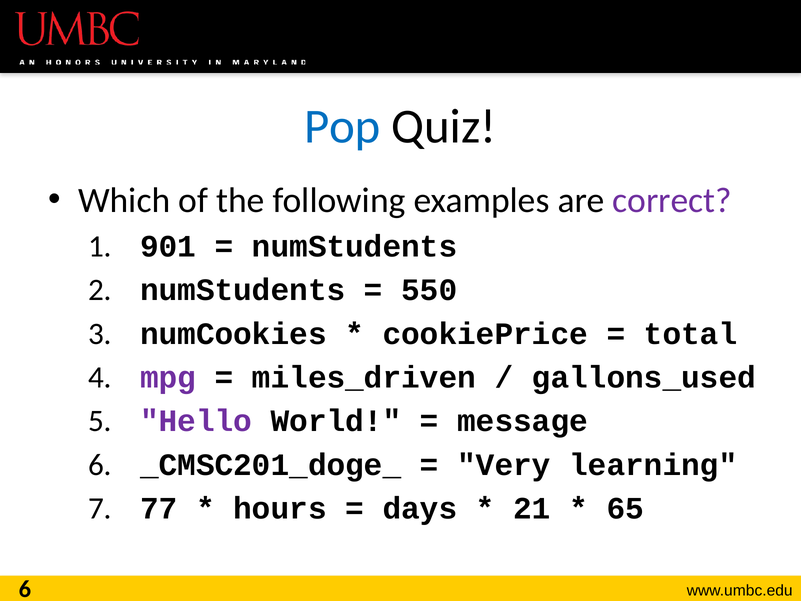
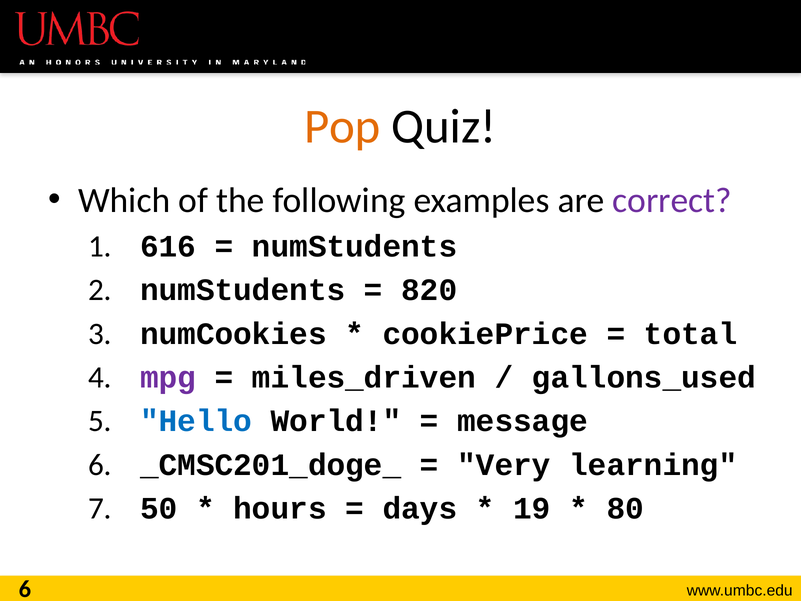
Pop colour: blue -> orange
901: 901 -> 616
550: 550 -> 820
Hello colour: purple -> blue
77: 77 -> 50
21: 21 -> 19
65: 65 -> 80
